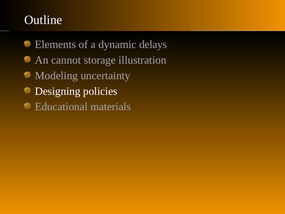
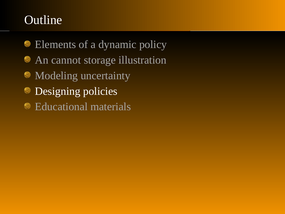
delays: delays -> policy
